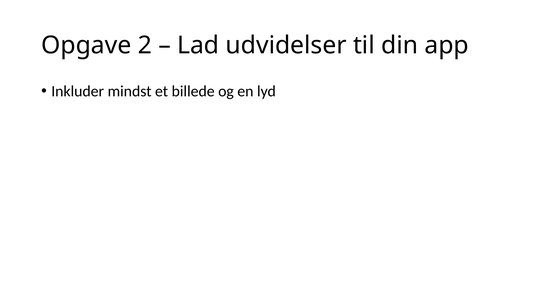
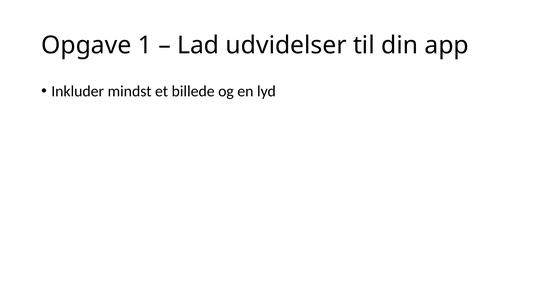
2: 2 -> 1
